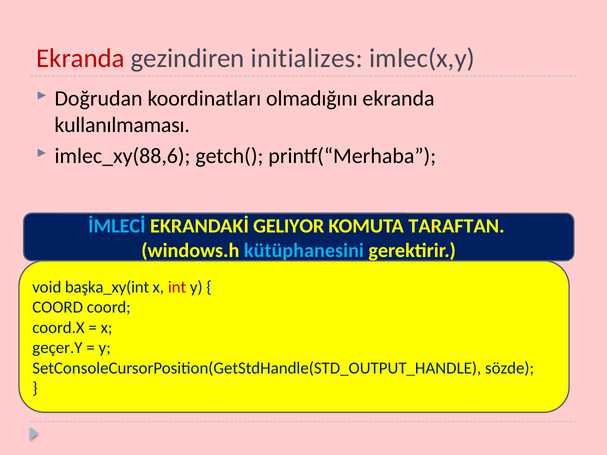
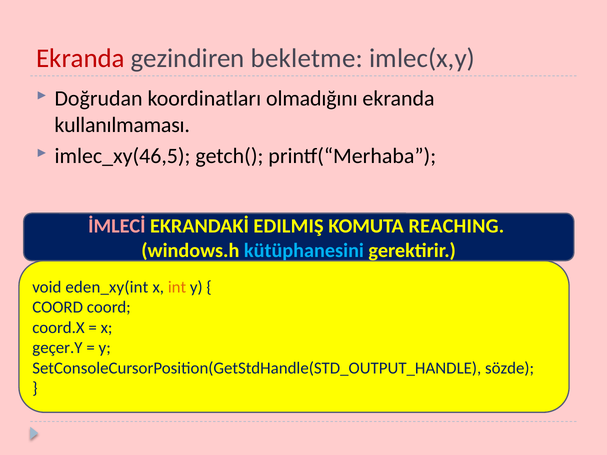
initializes: initializes -> bekletme
imlec_xy(88,6: imlec_xy(88,6 -> imlec_xy(46,5
İMLECİ colour: light blue -> pink
GELIYOR: GELIYOR -> EDILMIŞ
TARAFTAN: TARAFTAN -> REACHING
başka_xy(int: başka_xy(int -> eden_xy(int
int colour: red -> orange
